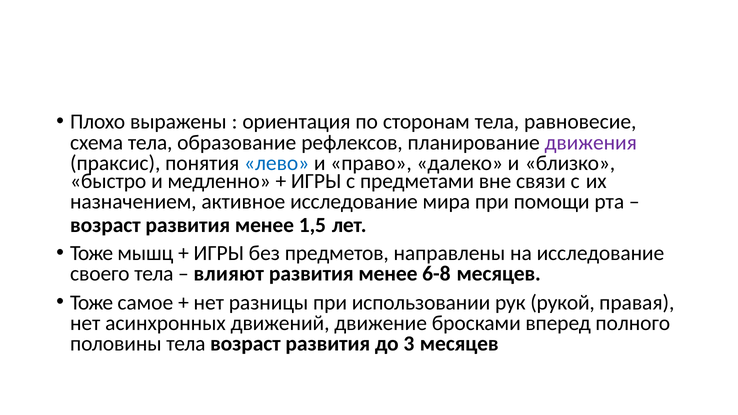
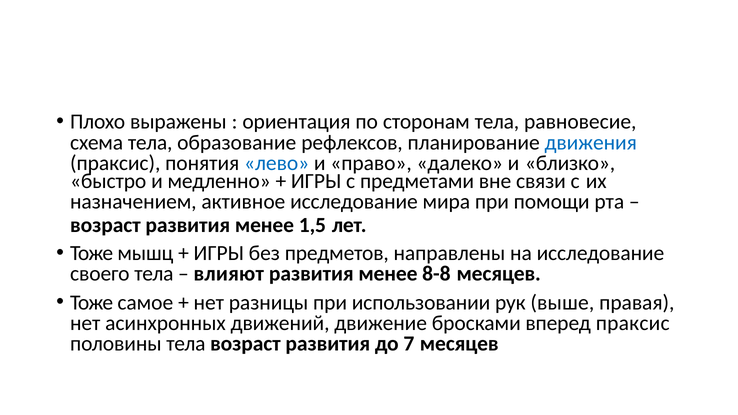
движения colour: purple -> blue
6-8: 6-8 -> 8-8
рукой: рукой -> выше
вперед полного: полного -> праксис
3: 3 -> 7
